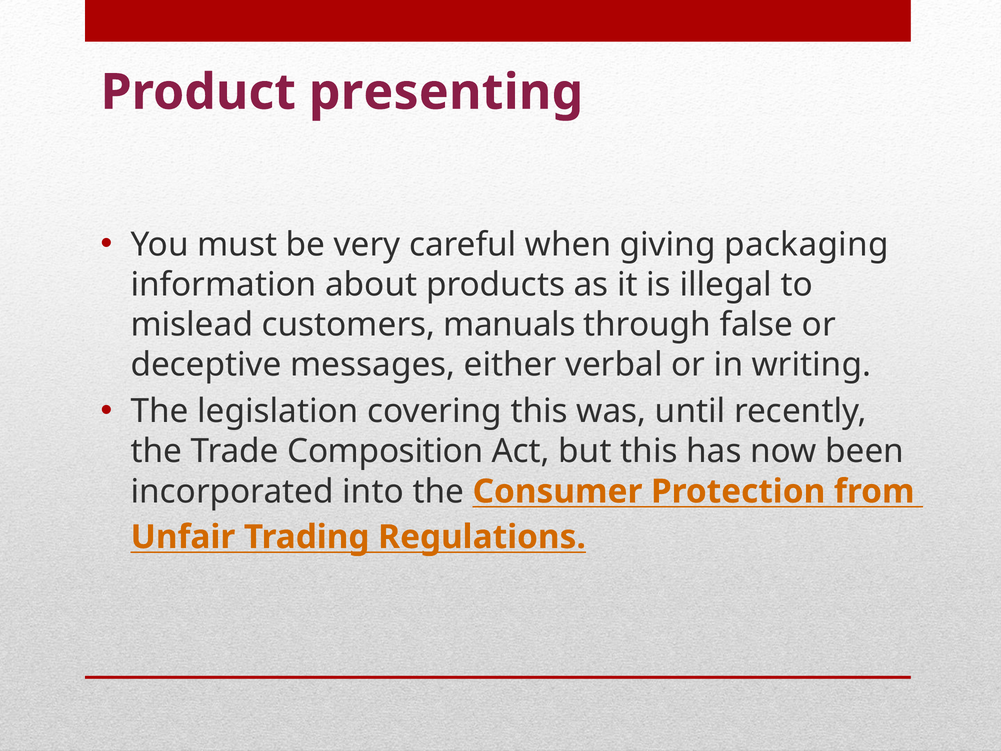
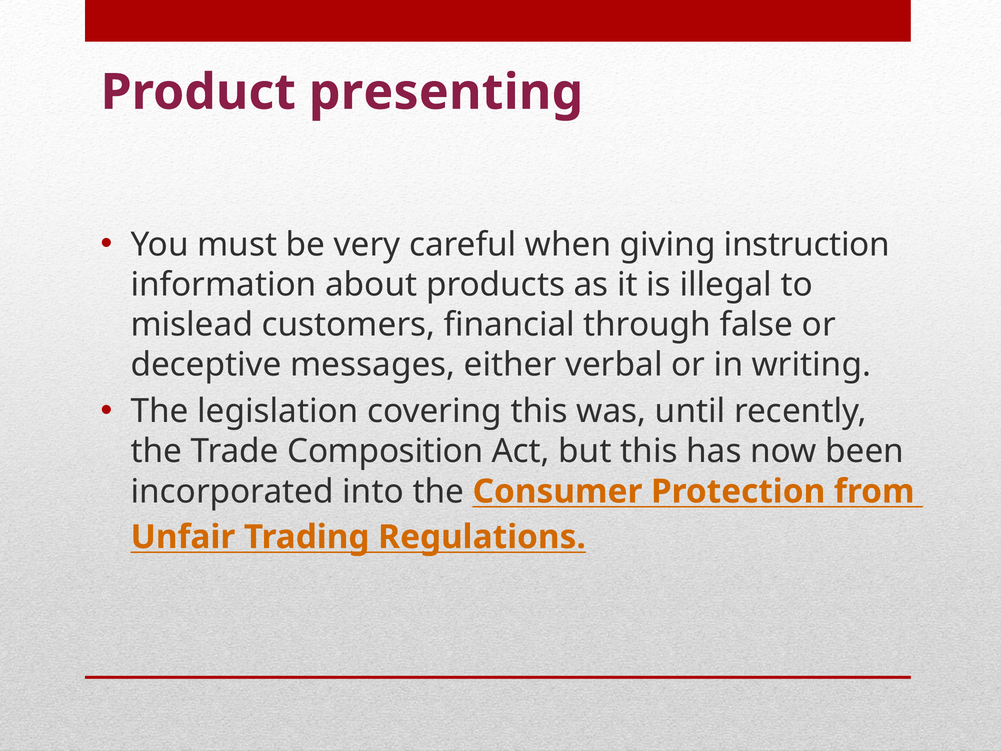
packaging: packaging -> instruction
manuals: manuals -> financial
